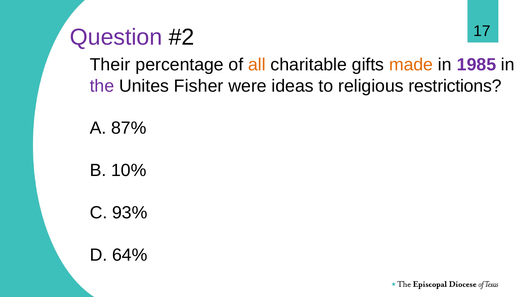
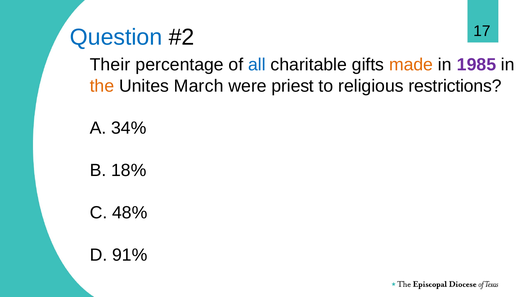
Question colour: purple -> blue
all colour: orange -> blue
the colour: purple -> orange
Fisher: Fisher -> March
ideas: ideas -> priest
87%: 87% -> 34%
10%: 10% -> 18%
93%: 93% -> 48%
64%: 64% -> 91%
